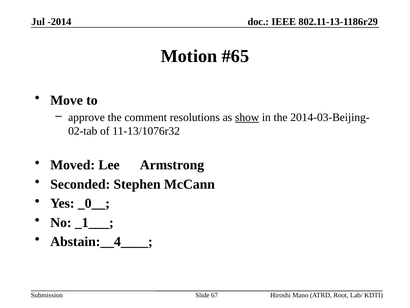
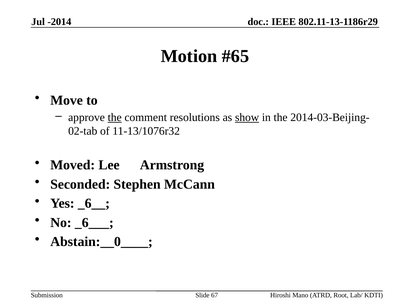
the at (115, 117) underline: none -> present
_0__: _0__ -> _6__
_1___: _1___ -> _6___
Abstain:__4____: Abstain:__4____ -> Abstain:__0____
